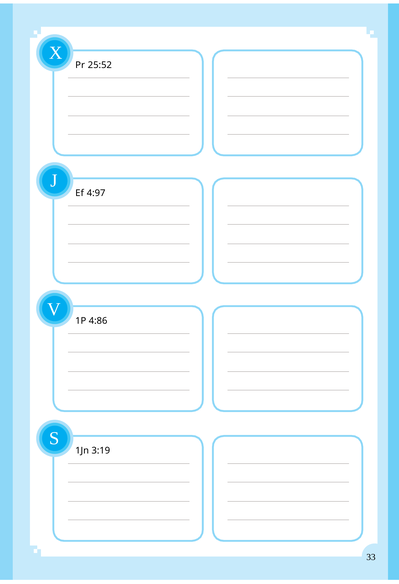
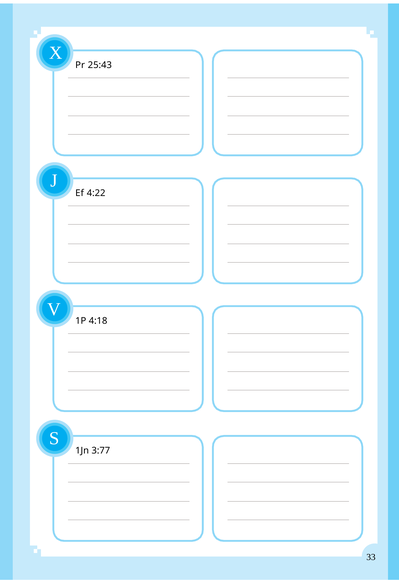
25:52: 25:52 -> 25:43
4:97: 4:97 -> 4:22
4:86: 4:86 -> 4:18
3:19: 3:19 -> 3:77
